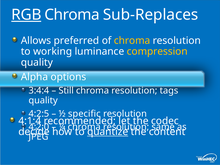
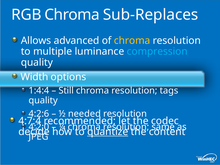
RGB underline: present -> none
preferred: preferred -> advanced
working: working -> multiple
compression colour: yellow -> light blue
Alpha: Alpha -> Width
3:4:4: 3:4:4 -> 1:4:4
4:2:5: 4:2:5 -> 4:2:6
specific: specific -> needed
4:1:4: 4:1:4 -> 4:7:4
